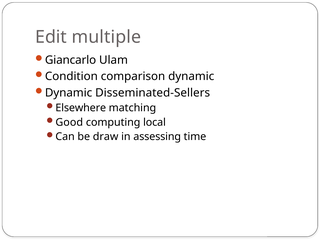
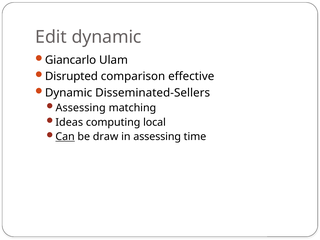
Edit multiple: multiple -> dynamic
Condition: Condition -> Disrupted
comparison dynamic: dynamic -> effective
Elsewhere at (81, 108): Elsewhere -> Assessing
Good: Good -> Ideas
Can underline: none -> present
